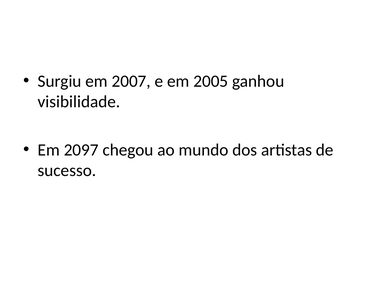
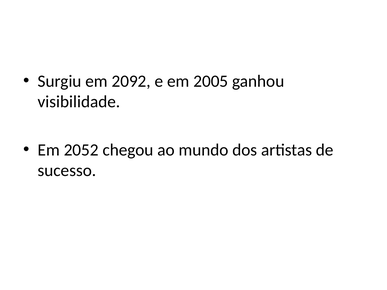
2007: 2007 -> 2092
2097: 2097 -> 2052
